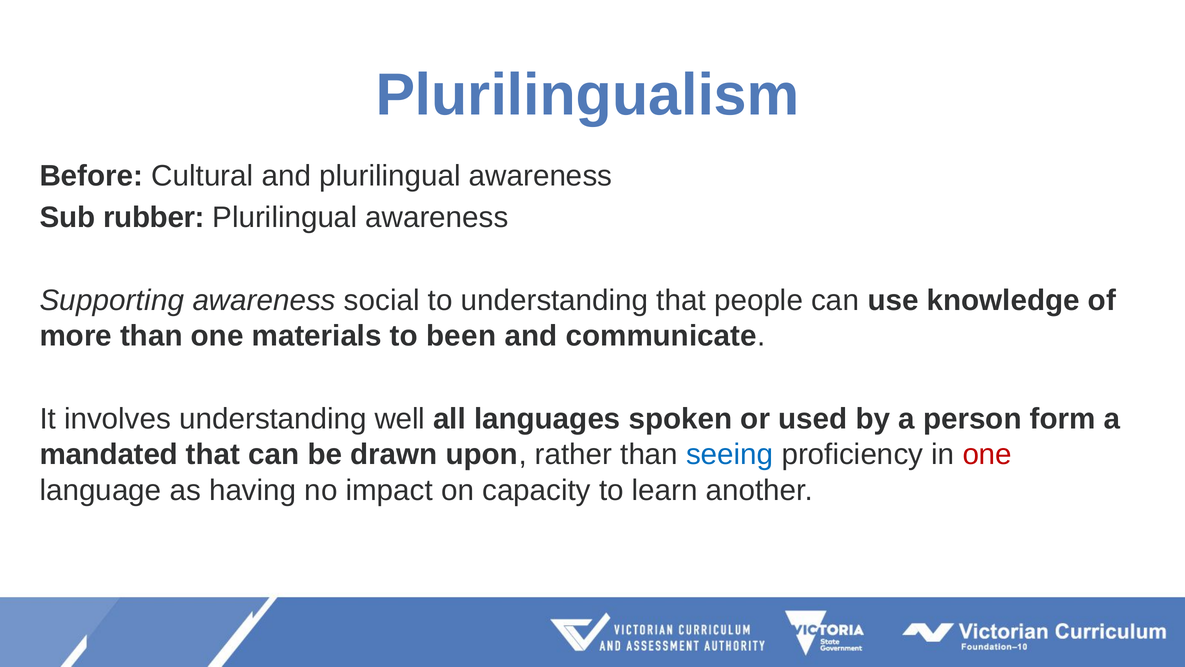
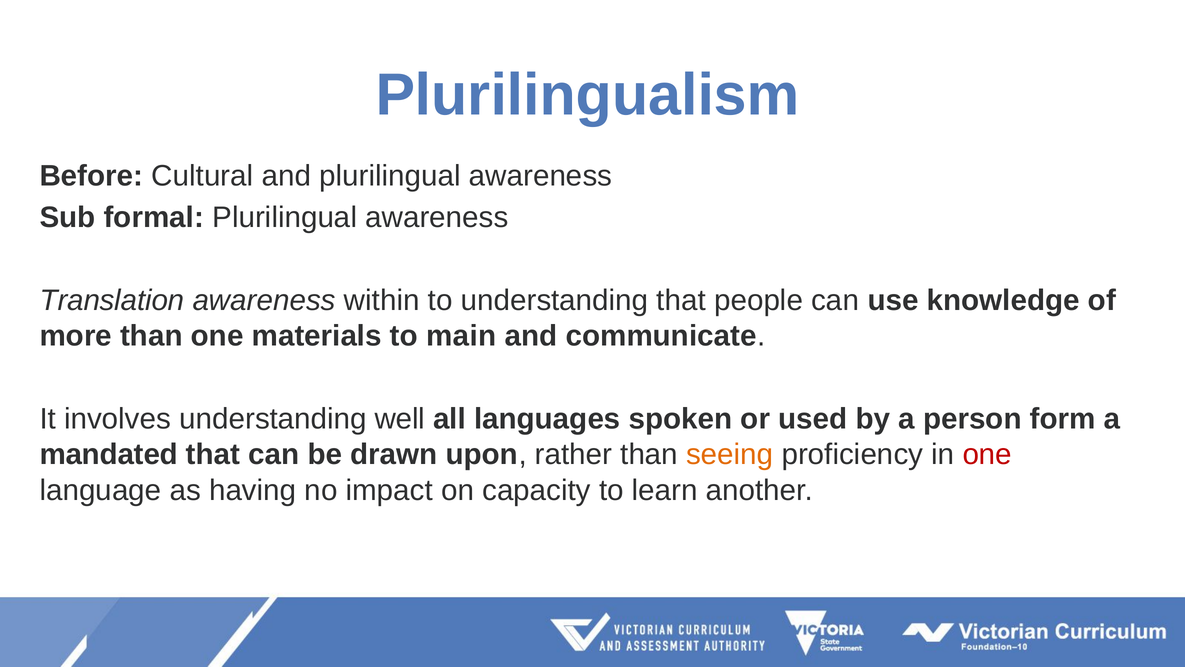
rubber: rubber -> formal
Supporting: Supporting -> Translation
social: social -> within
been: been -> main
seeing colour: blue -> orange
